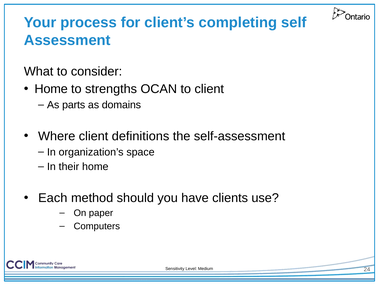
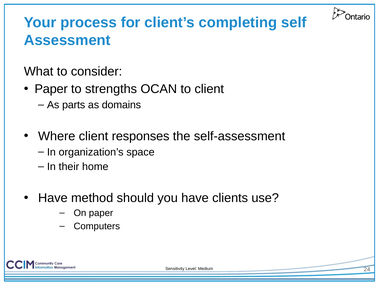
Home at (51, 89): Home -> Paper
definitions: definitions -> responses
Each at (53, 198): Each -> Have
